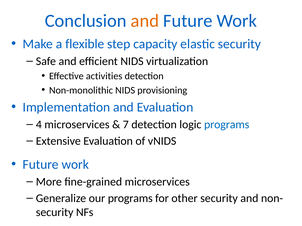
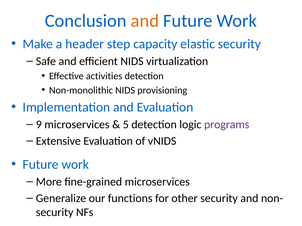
flexible: flexible -> header
4: 4 -> 9
7: 7 -> 5
programs at (227, 125) colour: blue -> purple
our programs: programs -> functions
